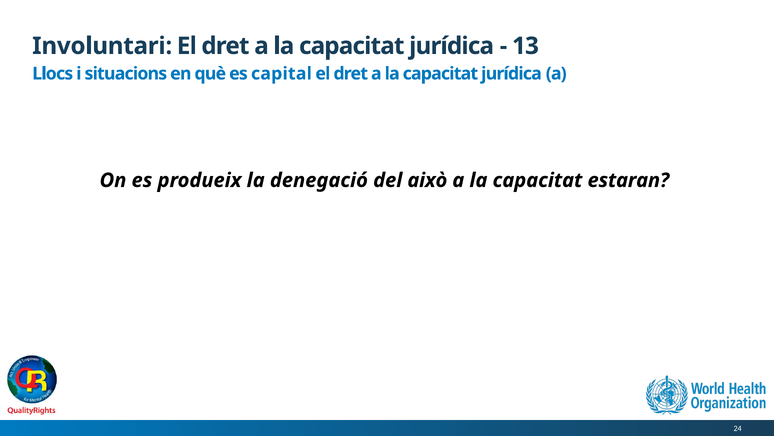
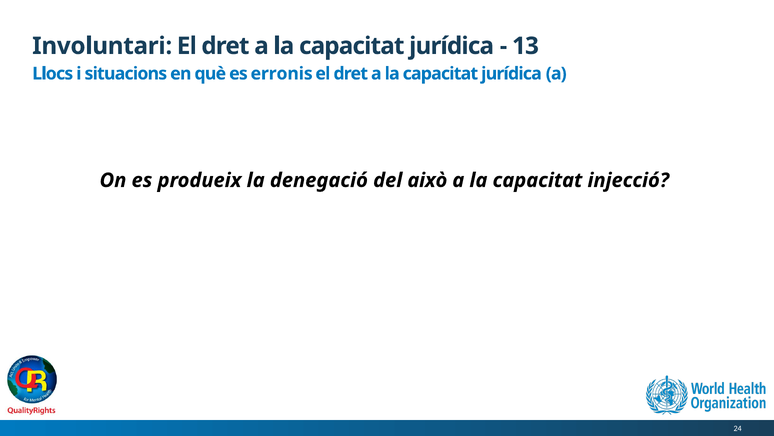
capital: capital -> erronis
estaran: estaran -> injecció
